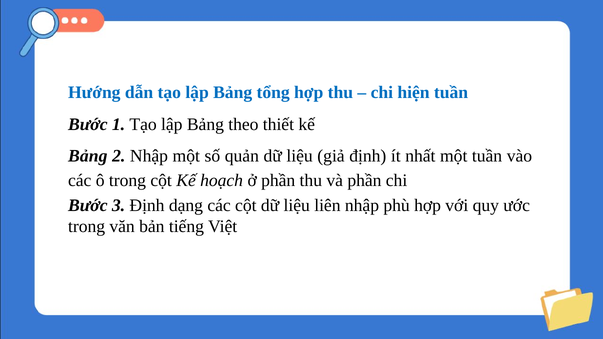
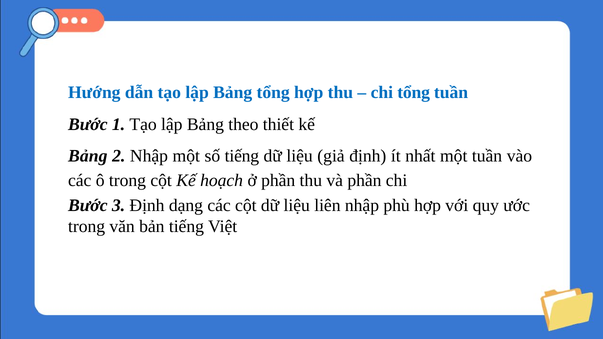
chi hiện: hiện -> tổng
số quản: quản -> tiếng
